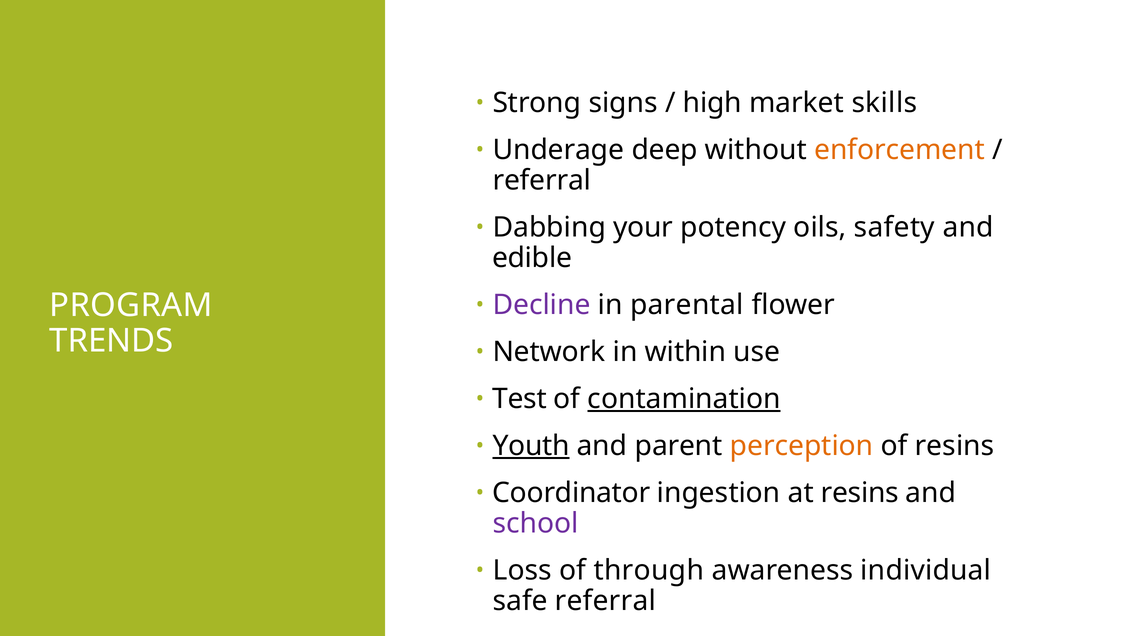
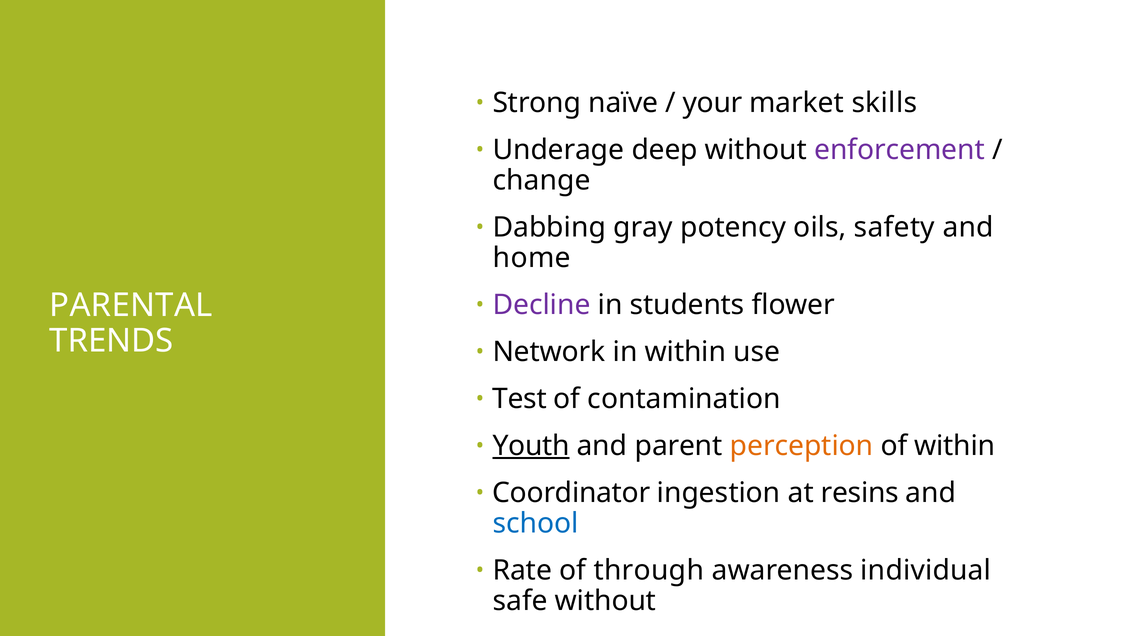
signs: signs -> naïve
high: high -> your
enforcement colour: orange -> purple
referral at (542, 180): referral -> change
your: your -> gray
edible: edible -> home
PROGRAM: PROGRAM -> PARENTAL
parental: parental -> students
contamination underline: present -> none
of resins: resins -> within
school colour: purple -> blue
Loss: Loss -> Rate
safe referral: referral -> without
